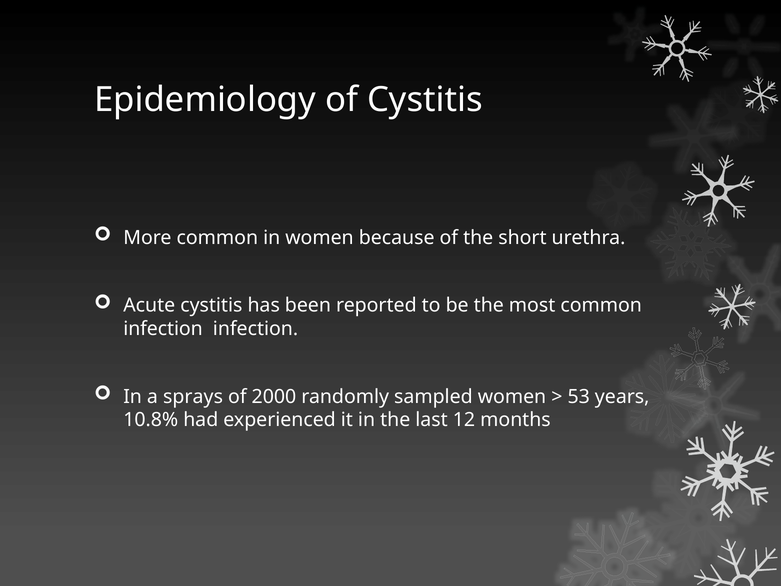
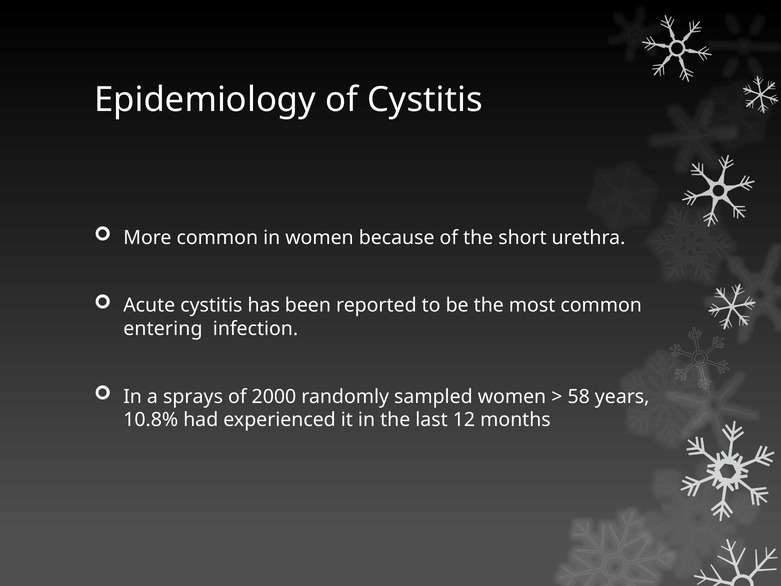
infection at (163, 329): infection -> entering
53: 53 -> 58
